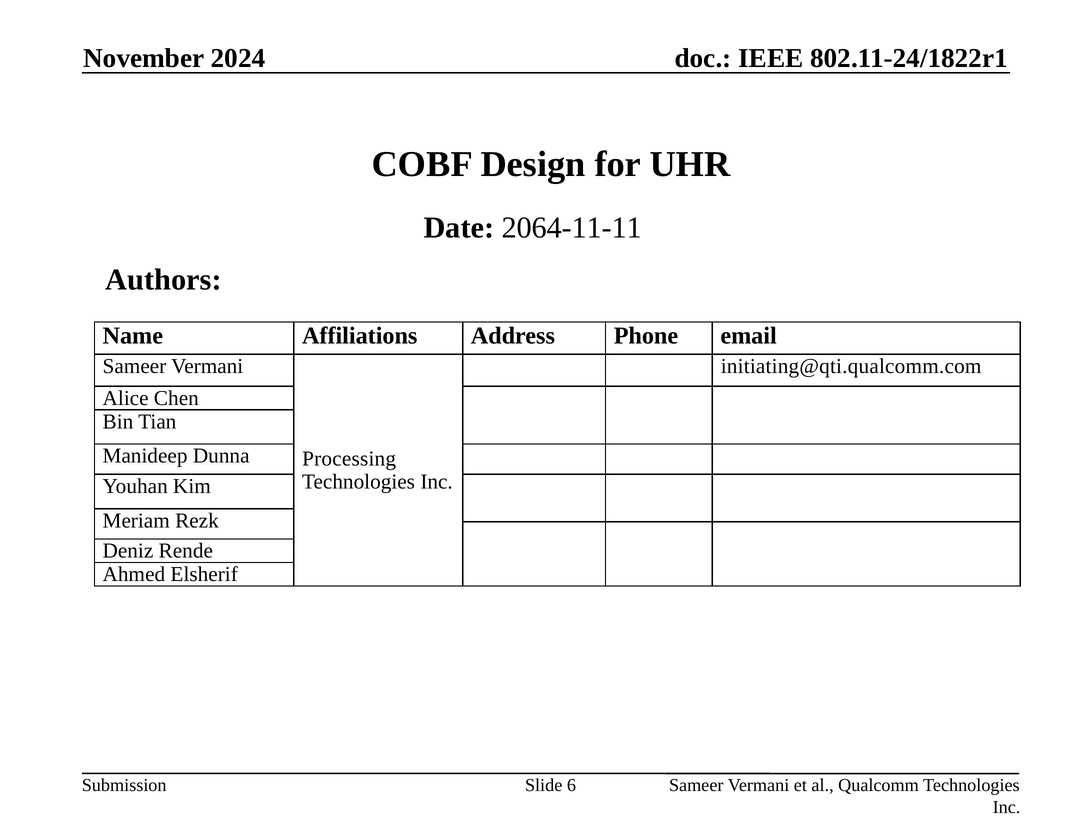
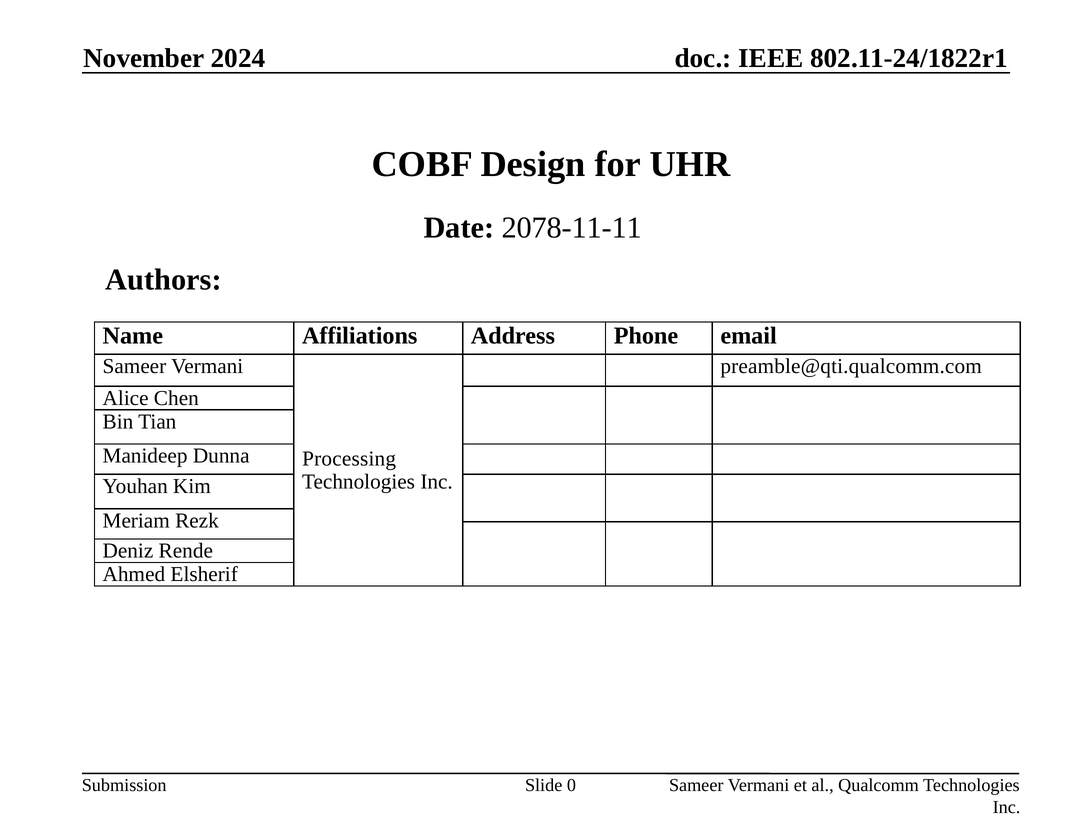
2064-11-11: 2064-11-11 -> 2078-11-11
initiating@qti.qualcomm.com: initiating@qti.qualcomm.com -> preamble@qti.qualcomm.com
6: 6 -> 0
